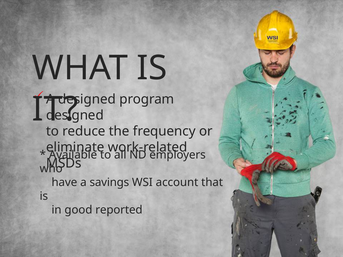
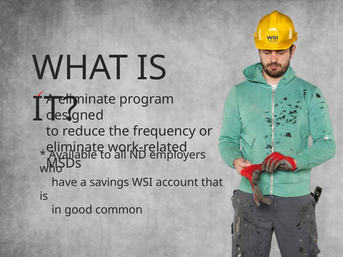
designed at (87, 99): designed -> eliminate
reported: reported -> common
